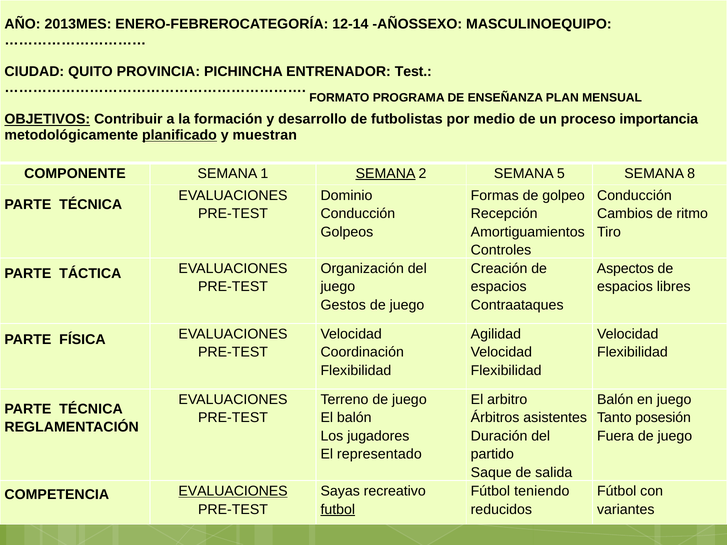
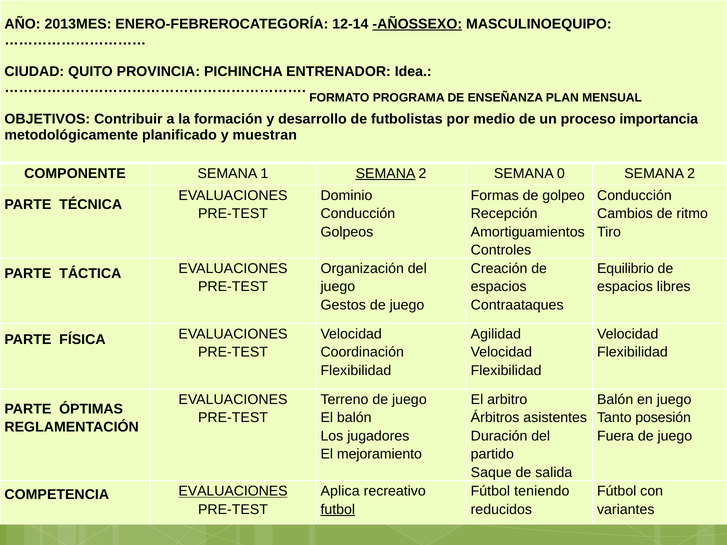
AÑOSSEXO underline: none -> present
Test: Test -> Idea
OBJETIVOS underline: present -> none
planificado underline: present -> none
5: 5 -> 0
8 at (691, 174): 8 -> 2
Aspectos: Aspectos -> Equilibrio
TÉCNICA at (91, 409): TÉCNICA -> ÓPTIMAS
representado: representado -> mejoramiento
Sayas: Sayas -> Aplica
